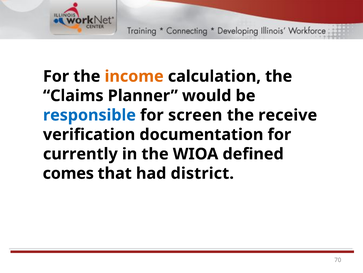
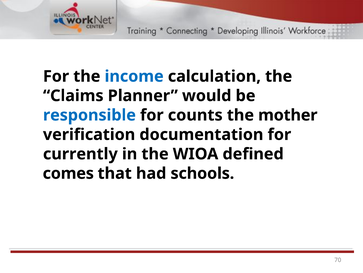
income colour: orange -> blue
screen: screen -> counts
receive: receive -> mother
district: district -> schools
